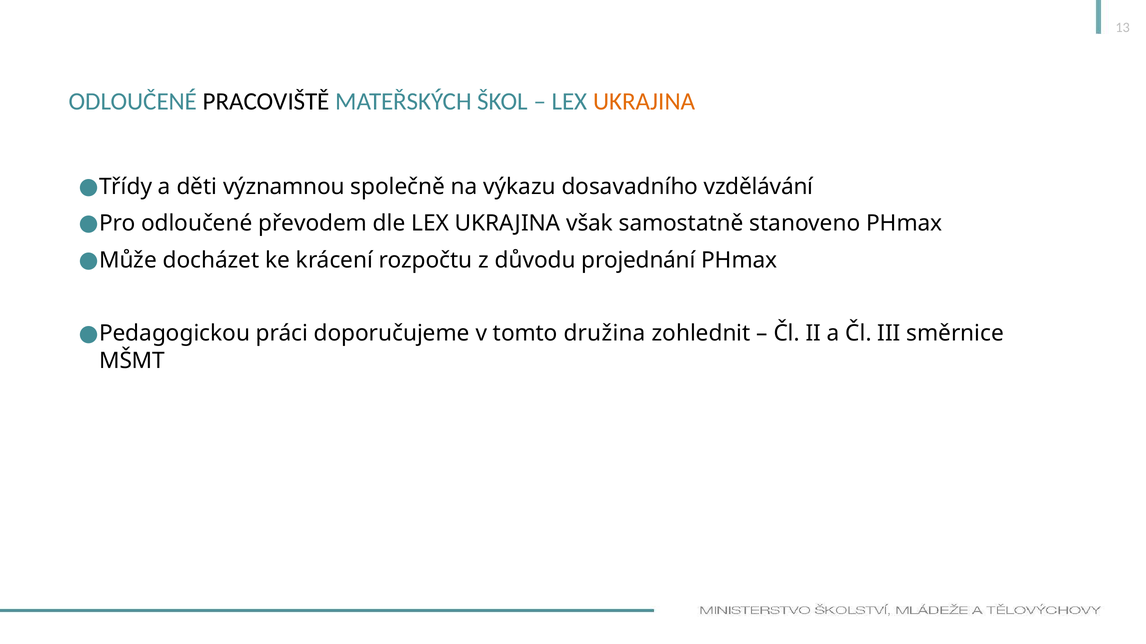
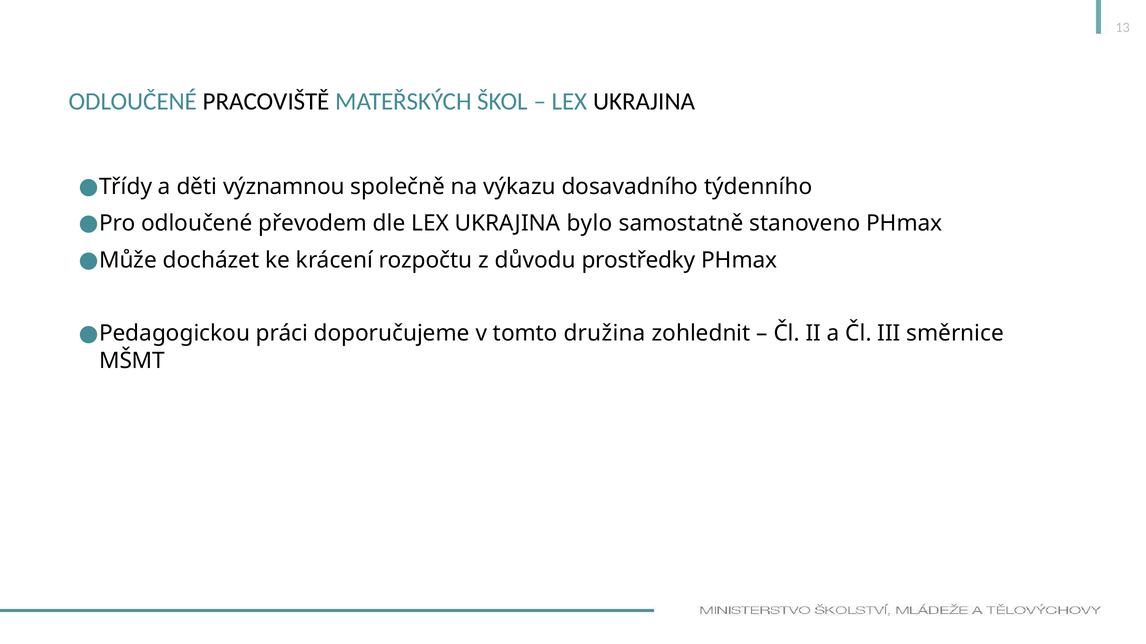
UKRAJINA at (644, 101) colour: orange -> black
vzdělávání: vzdělávání -> týdenního
však: však -> bylo
projednání: projednání -> prostředky
